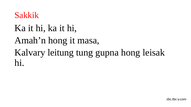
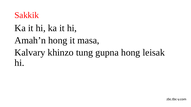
leitung: leitung -> khinzo
